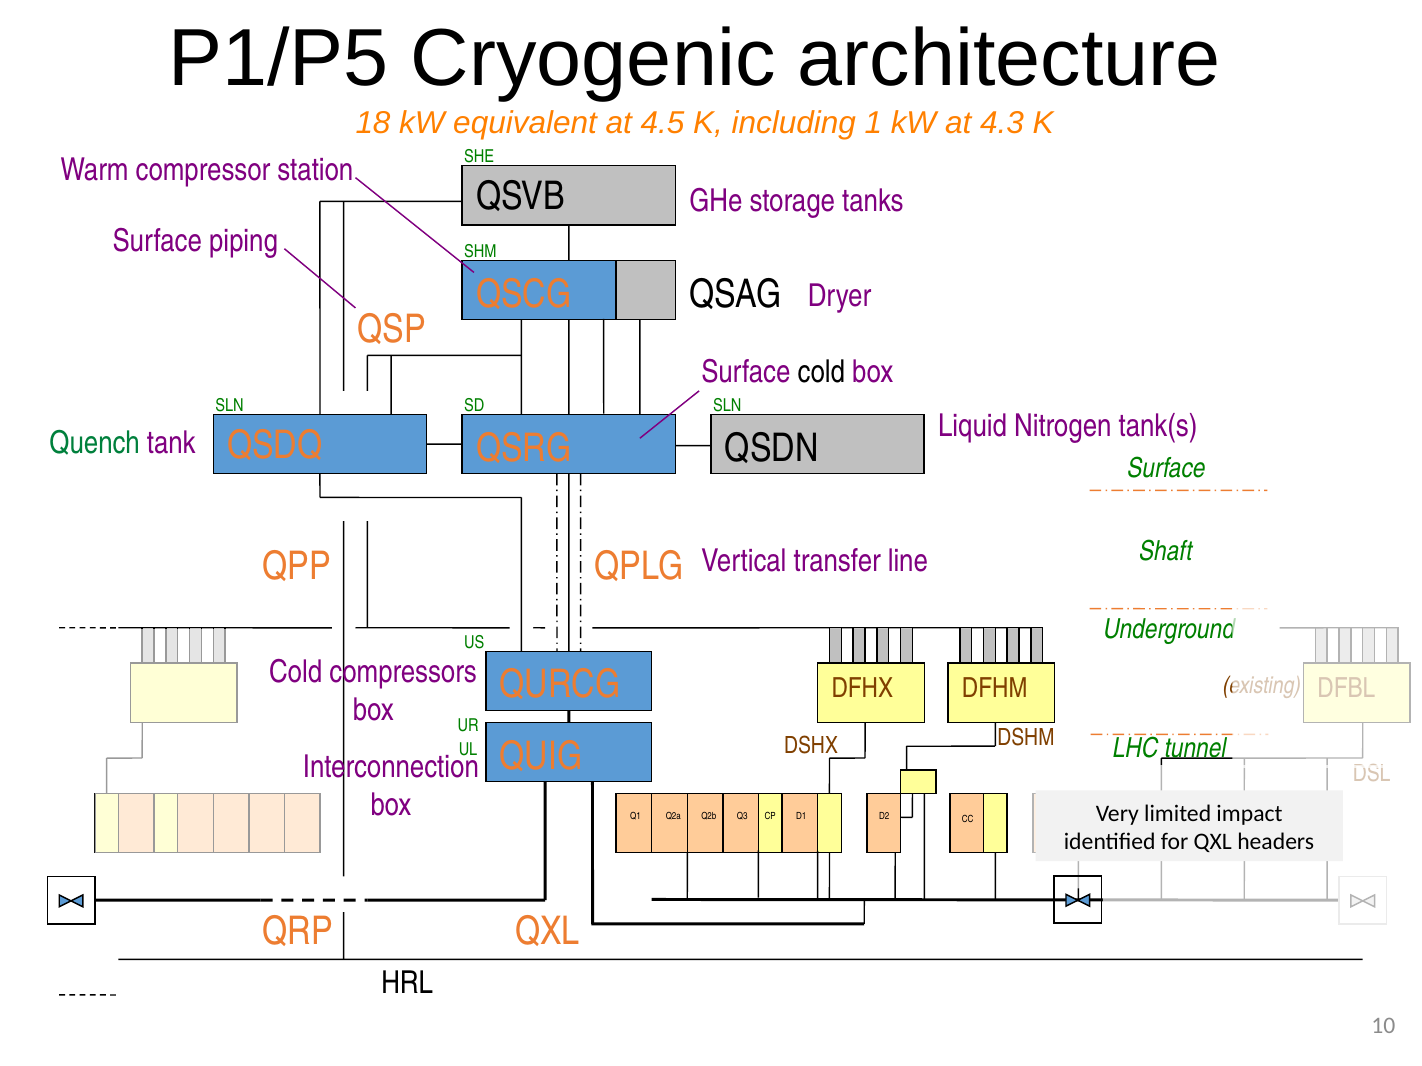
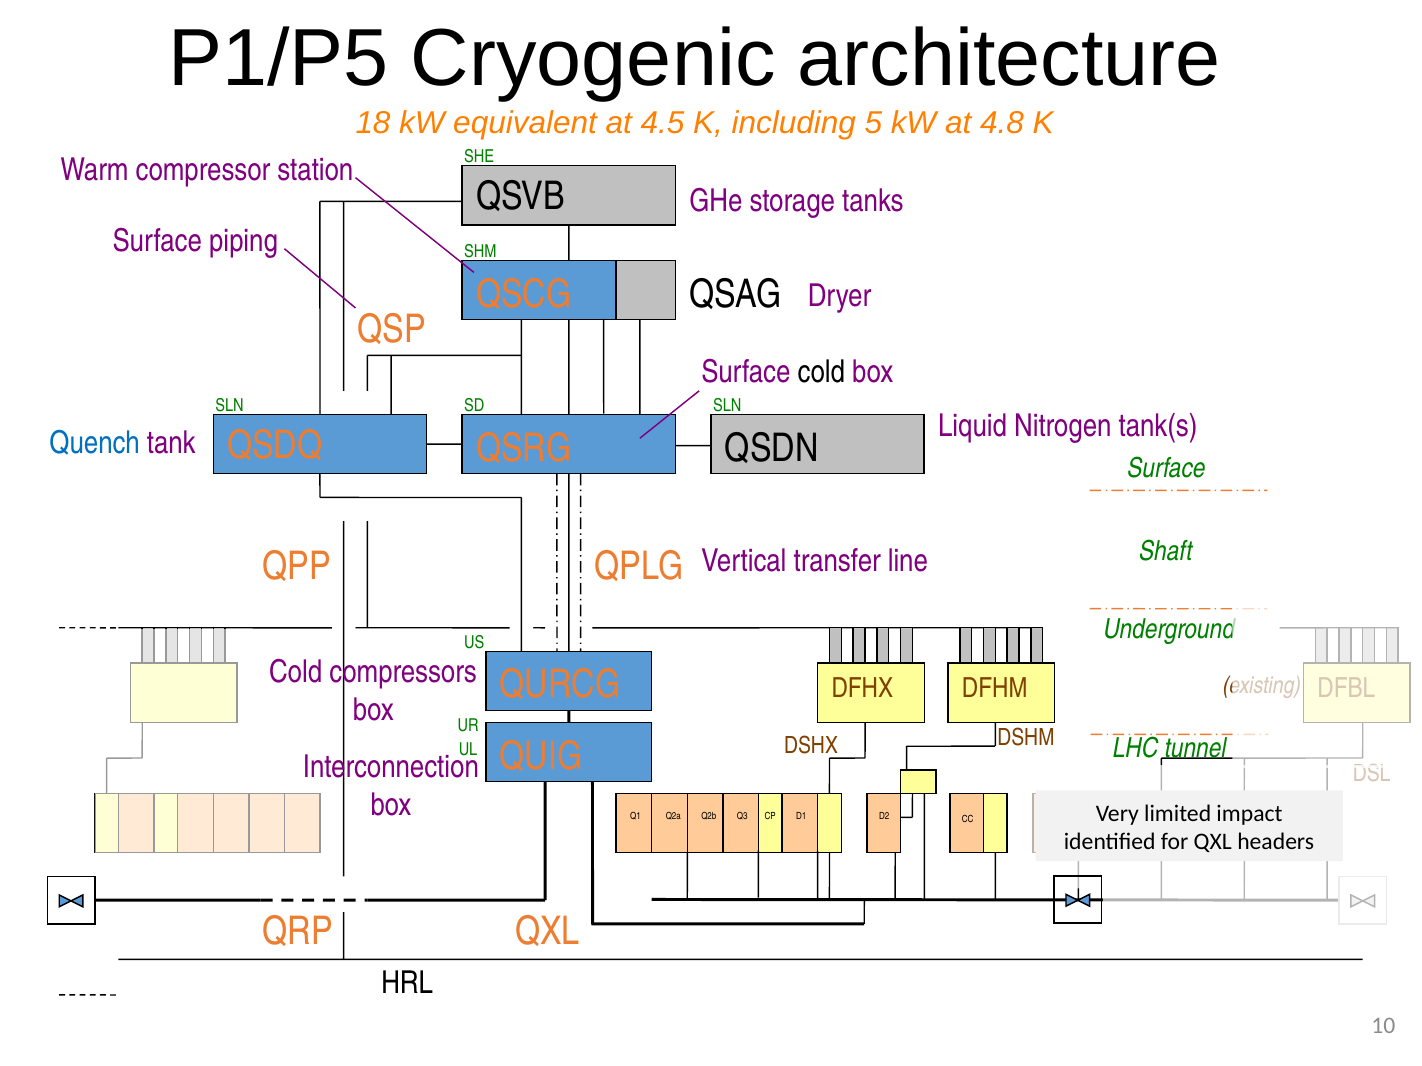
1: 1 -> 5
4.3: 4.3 -> 4.8
Quench colour: green -> blue
